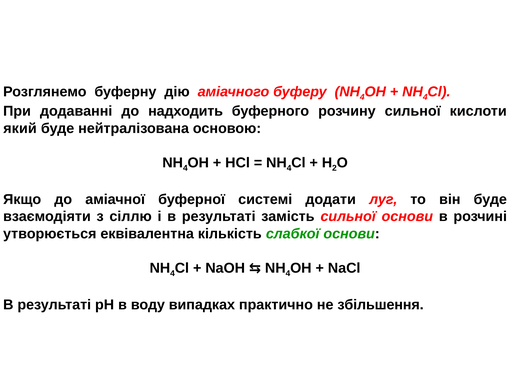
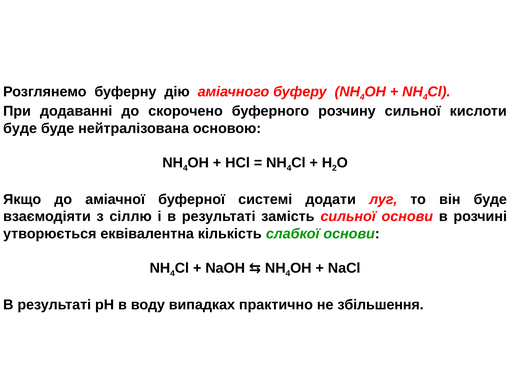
надходить: надходить -> скорочено
який at (20, 128): який -> буде
